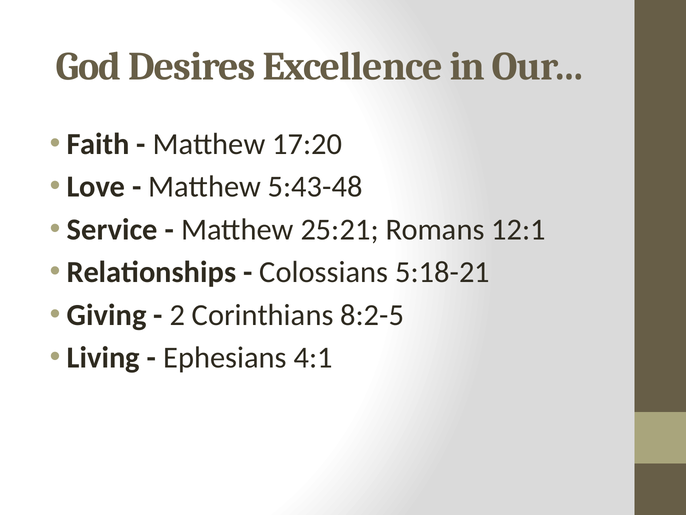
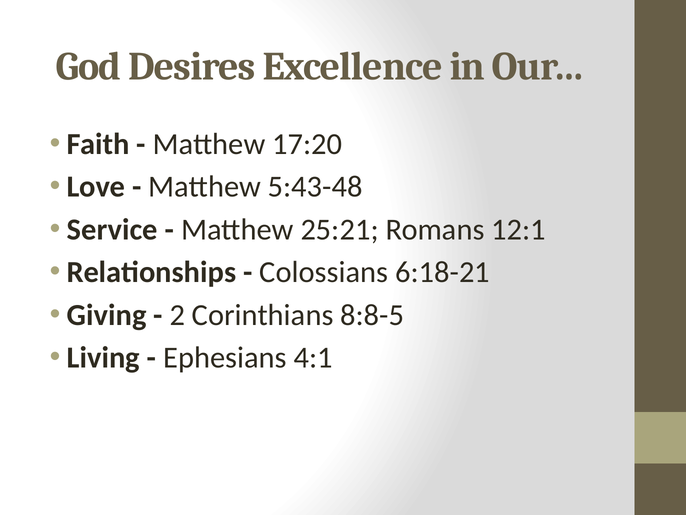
5:18-21: 5:18-21 -> 6:18-21
8:2-5: 8:2-5 -> 8:8-5
